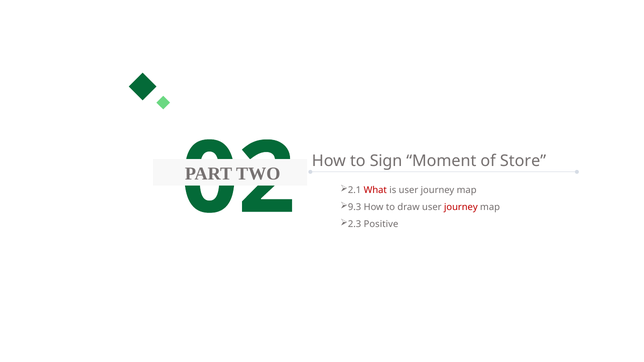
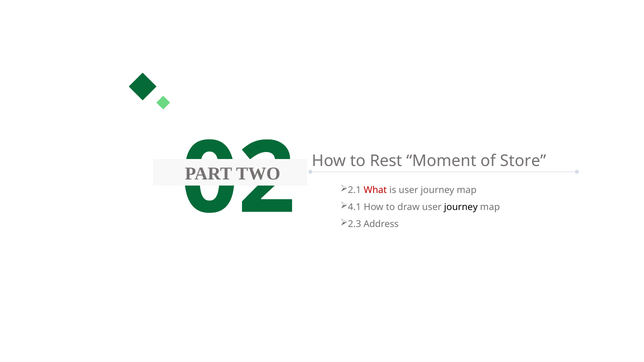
Sign: Sign -> Rest
9.3: 9.3 -> 4.1
journey at (461, 207) colour: red -> black
Positive: Positive -> Address
